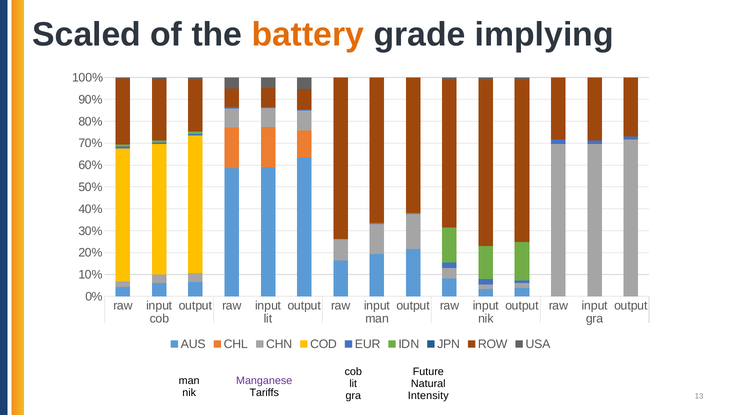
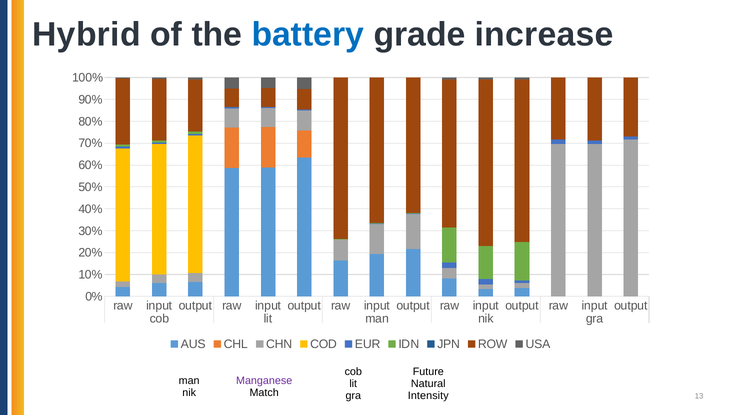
Scaled: Scaled -> Hybrid
battery colour: orange -> blue
implying: implying -> increase
Tariffs: Tariffs -> Match
